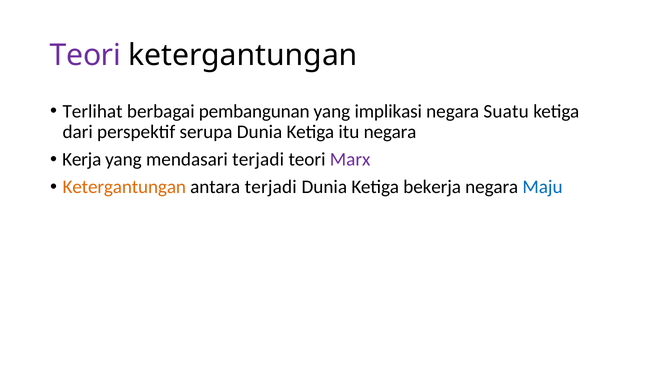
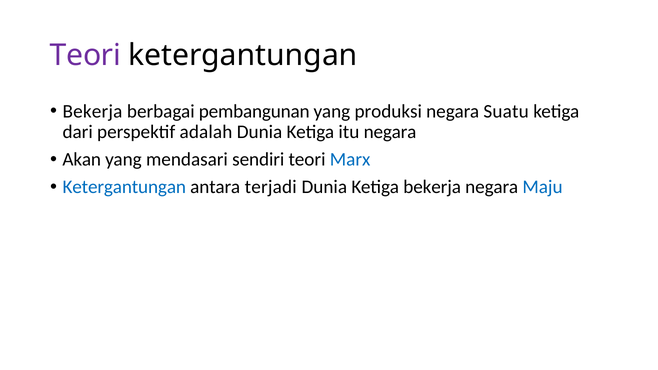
Terlihat at (93, 111): Terlihat -> Bekerja
implikasi: implikasi -> produksi
serupa: serupa -> adalah
Kerja: Kerja -> Akan
mendasari terjadi: terjadi -> sendiri
Marx colour: purple -> blue
Ketergantungan at (124, 187) colour: orange -> blue
